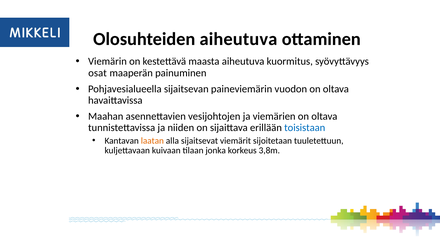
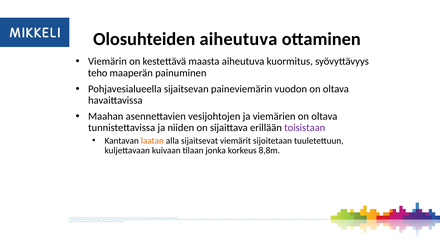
osat: osat -> teho
toisistaan colour: blue -> purple
3,8m: 3,8m -> 8,8m
